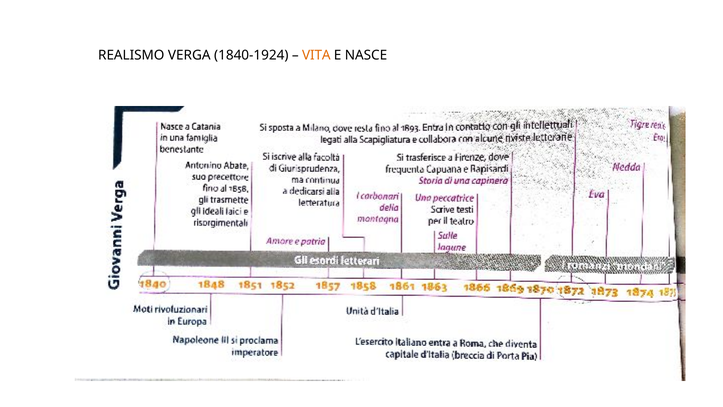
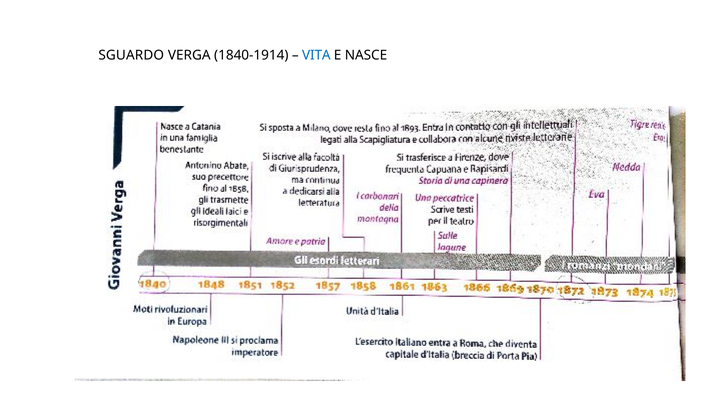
REALISMO: REALISMO -> SGUARDO
1840-1924: 1840-1924 -> 1840-1914
VITA colour: orange -> blue
